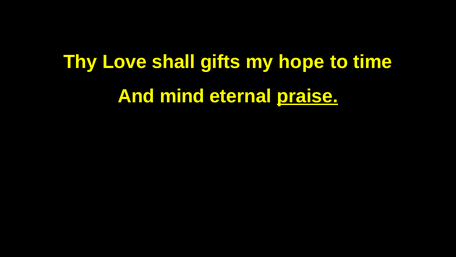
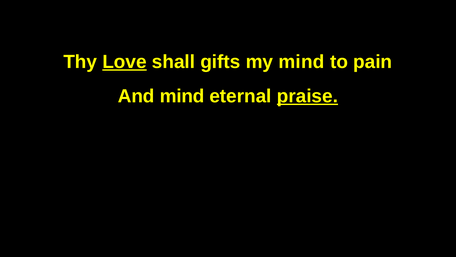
Love underline: none -> present
my hope: hope -> mind
time: time -> pain
